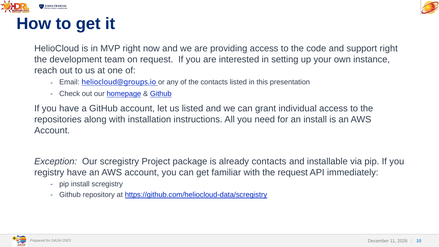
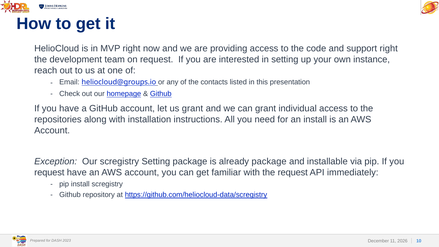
us listed: listed -> grant
scregistry Project: Project -> Setting
already contacts: contacts -> package
registry at (49, 173): registry -> request
